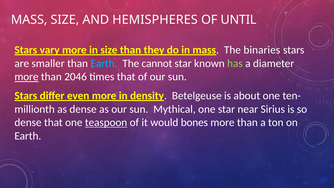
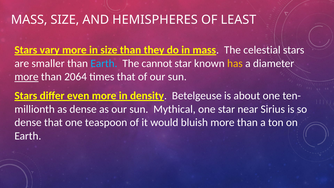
UNTIL: UNTIL -> LEAST
binaries: binaries -> celestial
has colour: light green -> yellow
2046: 2046 -> 2064
teaspoon underline: present -> none
bones: bones -> bluish
